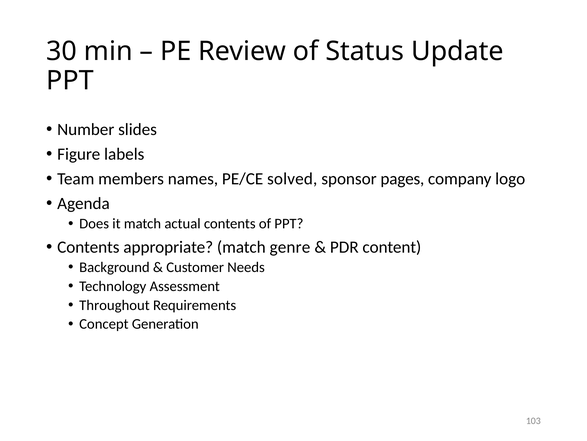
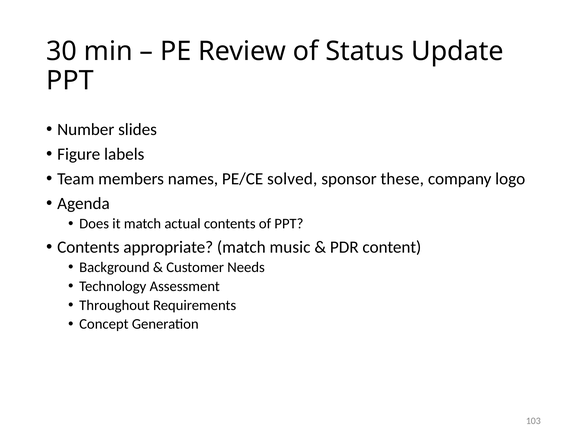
pages: pages -> these
genre: genre -> music
